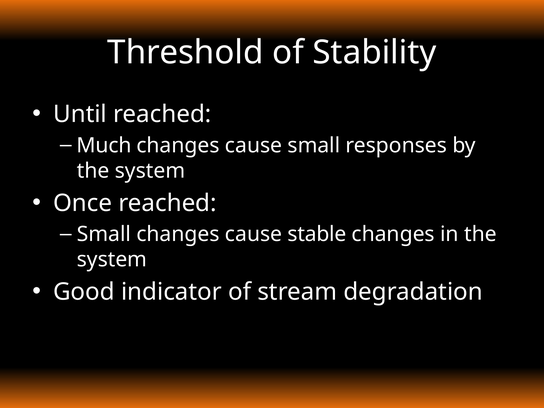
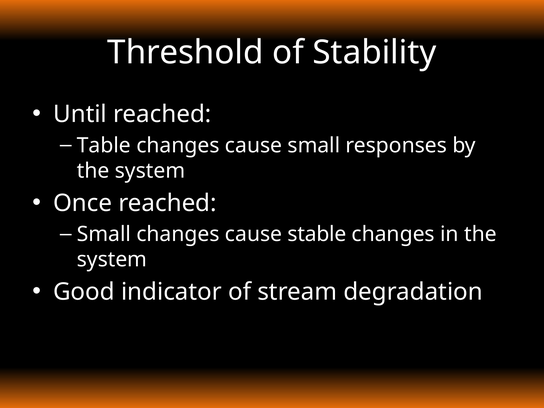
Much: Much -> Table
